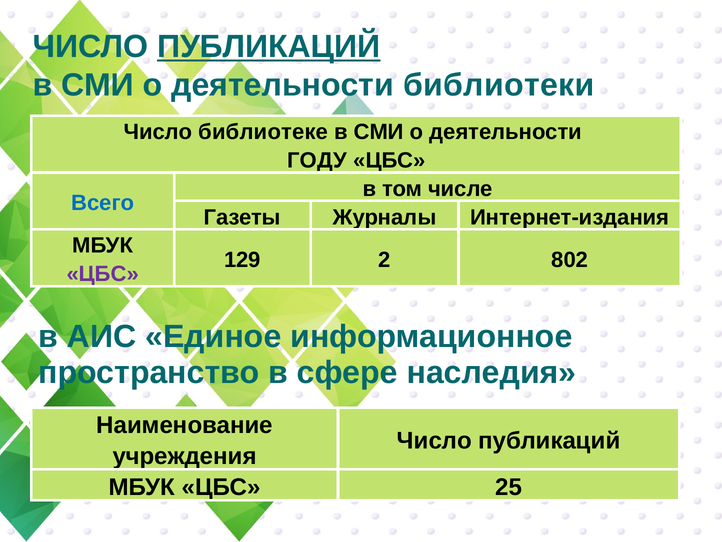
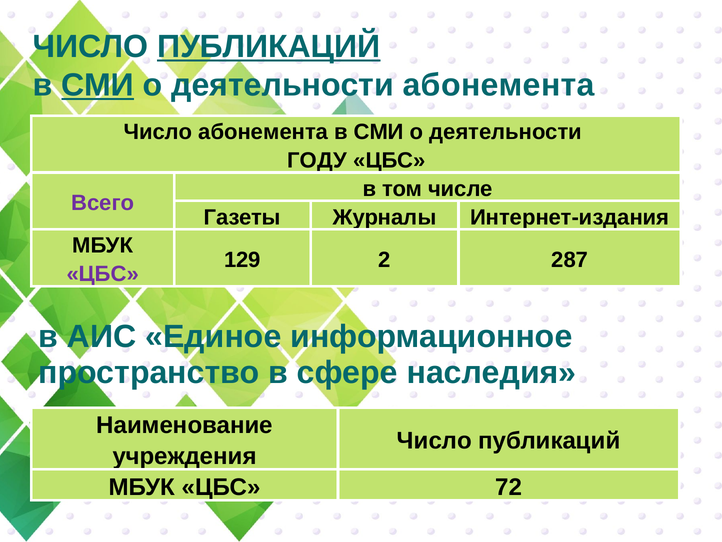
СМИ at (98, 85) underline: none -> present
деятельности библиотеки: библиотеки -> абонемента
Число библиотеке: библиотеке -> абонемента
Всего colour: blue -> purple
802: 802 -> 287
25: 25 -> 72
